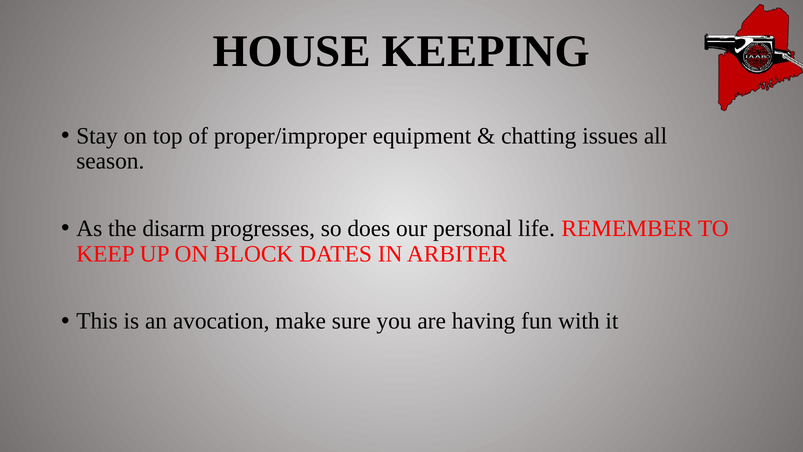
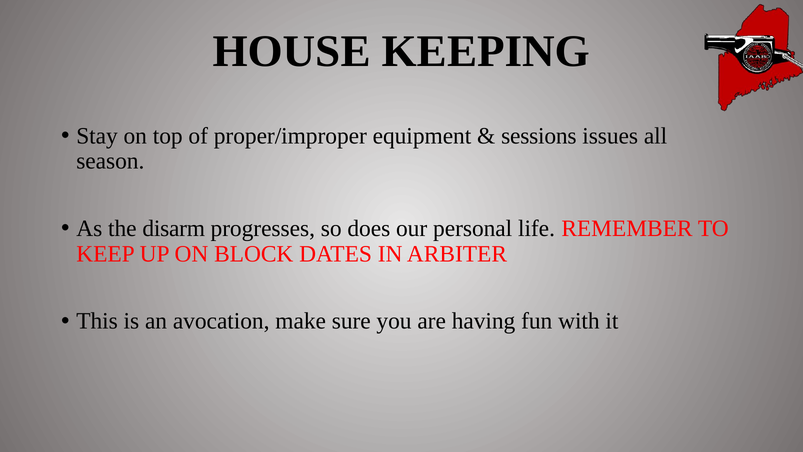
chatting: chatting -> sessions
